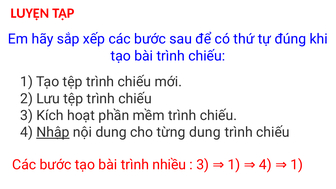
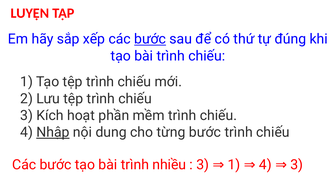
bước at (150, 39) underline: none -> present
từng dung: dung -> bước
4 1: 1 -> 3
